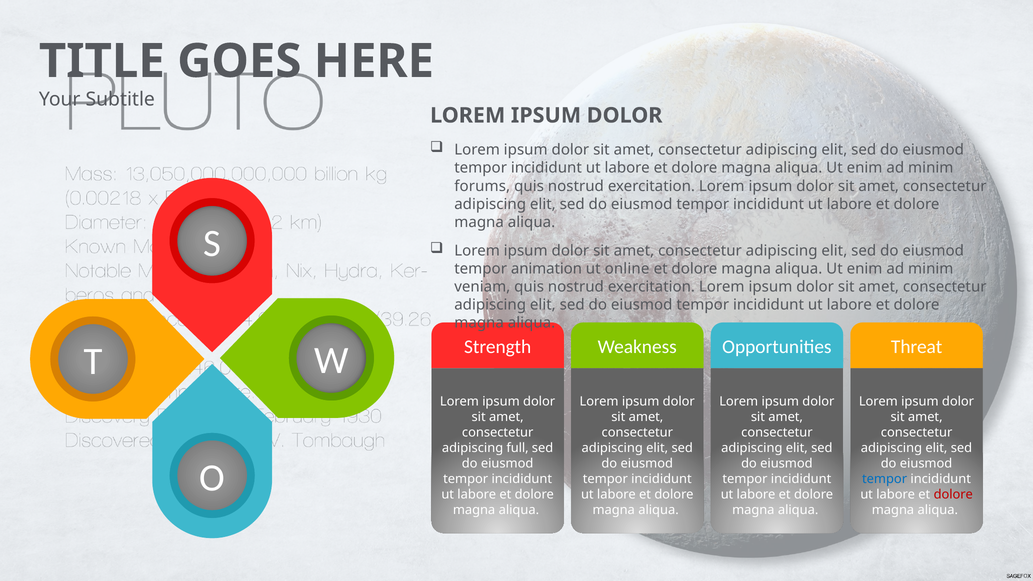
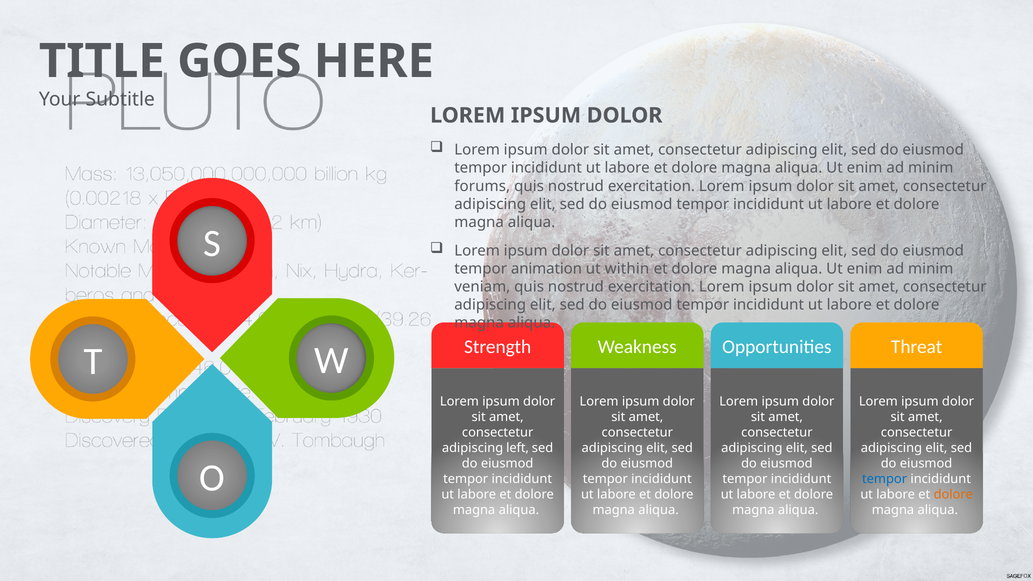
online: online -> within
full: full -> left
dolore at (953, 494) colour: red -> orange
